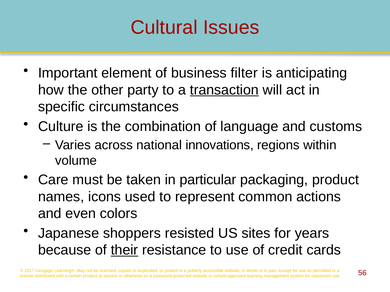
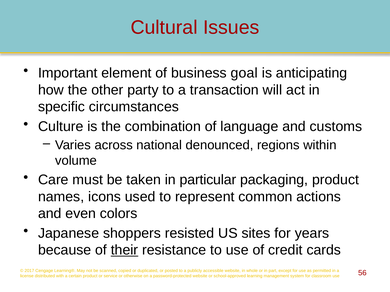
filter: filter -> goal
transaction underline: present -> none
innovations: innovations -> denounced
